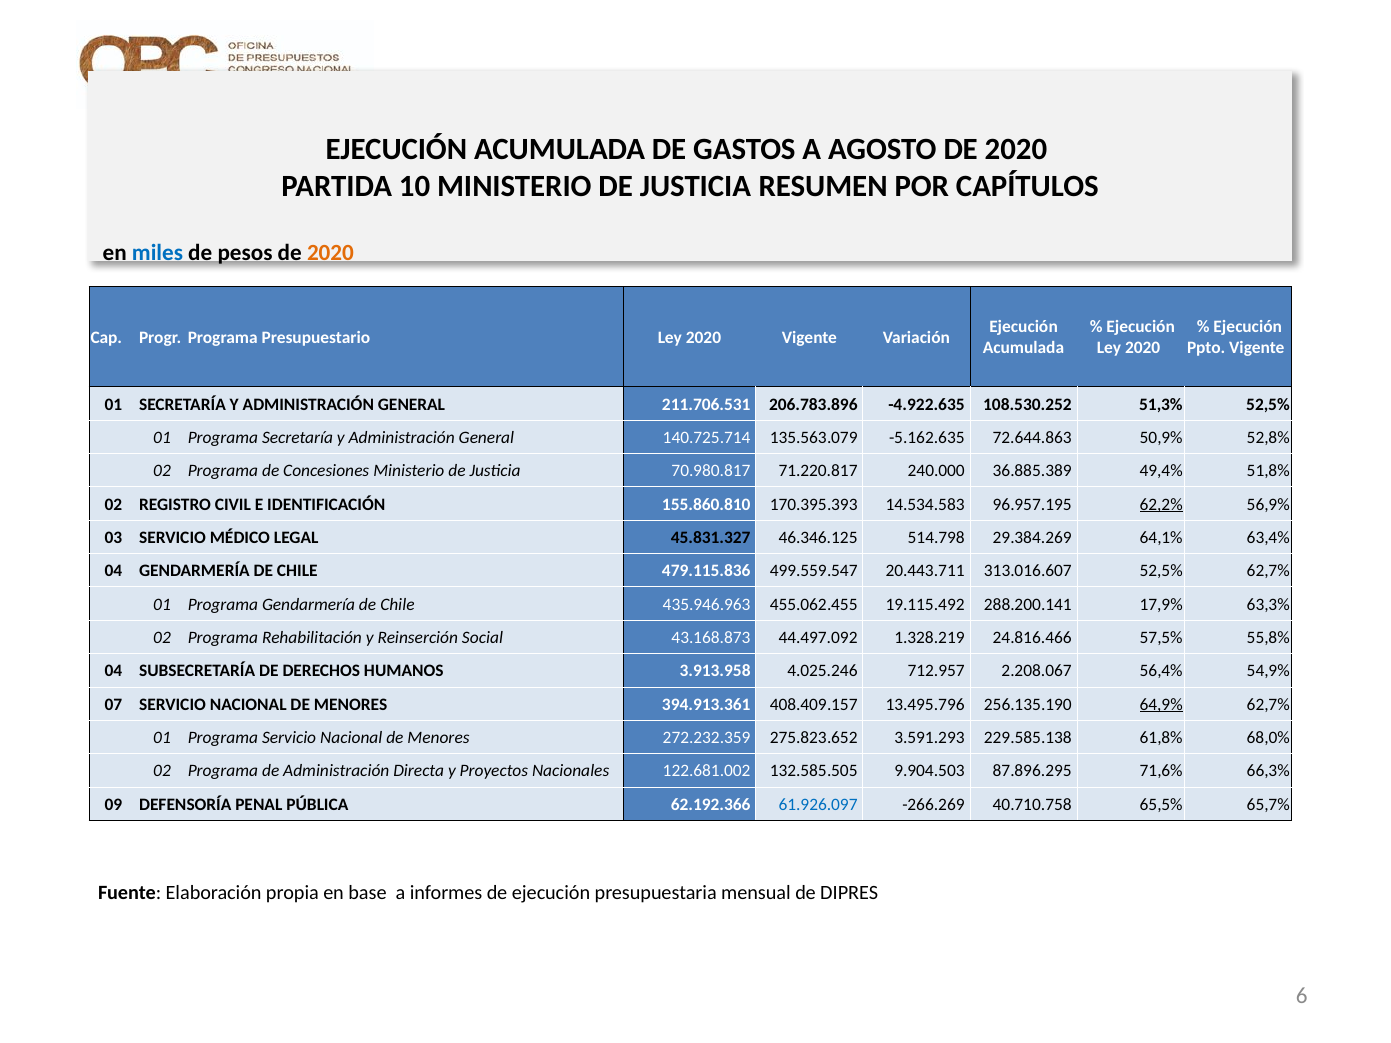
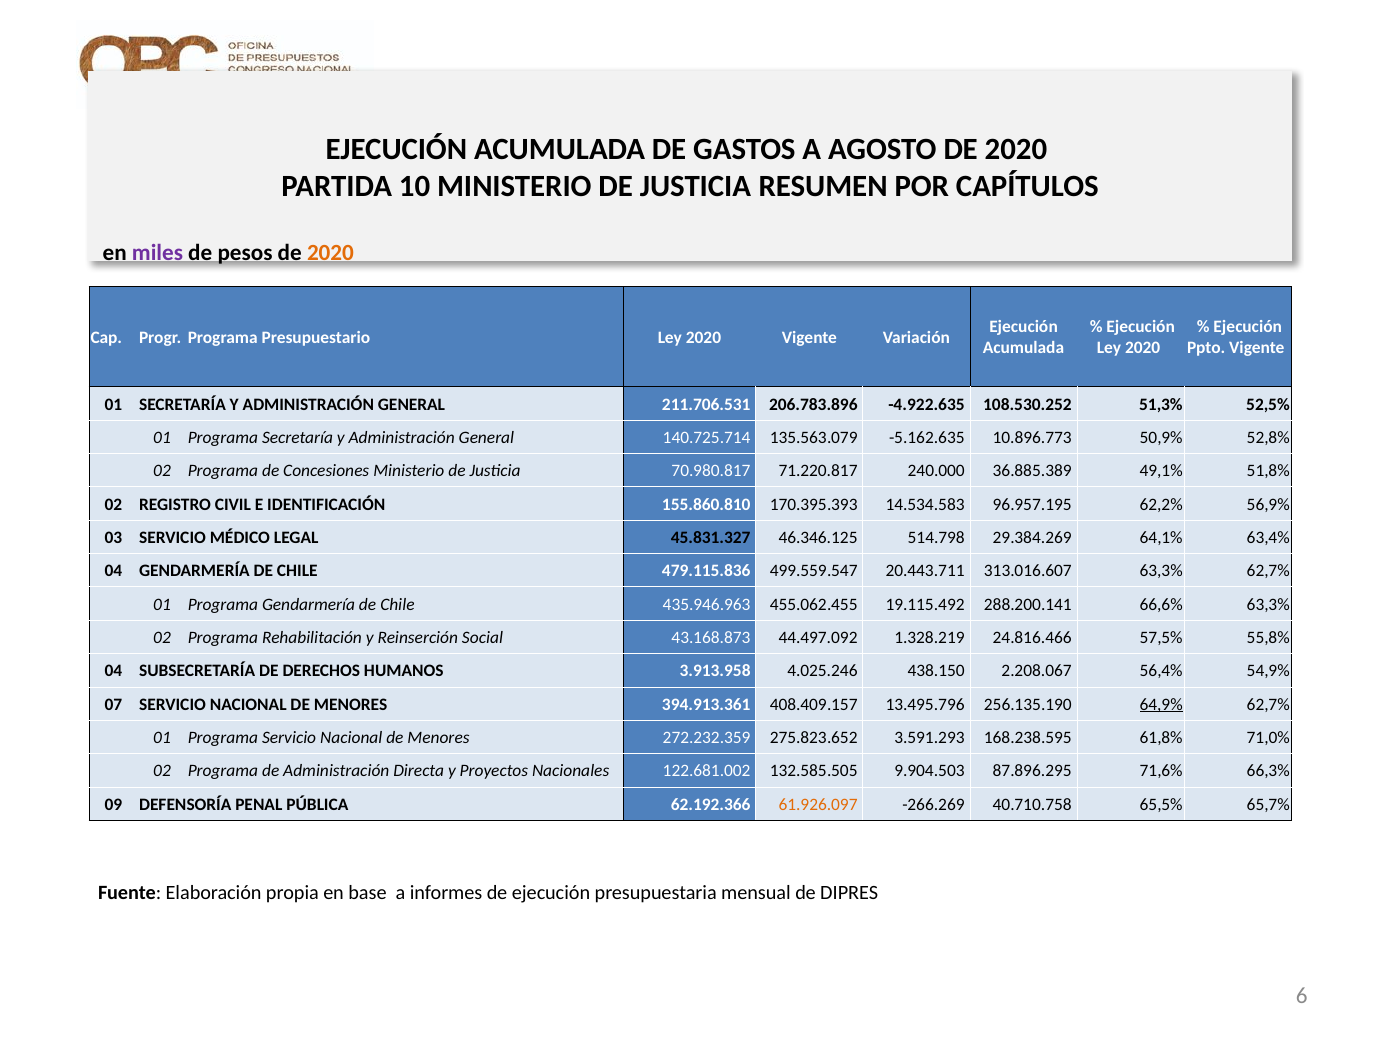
miles colour: blue -> purple
72.644.863: 72.644.863 -> 10.896.773
49,4%: 49,4% -> 49,1%
62,2% underline: present -> none
313.016.607 52,5%: 52,5% -> 63,3%
17,9%: 17,9% -> 66,6%
712.957: 712.957 -> 438.150
229.585.138: 229.585.138 -> 168.238.595
68,0%: 68,0% -> 71,0%
61.926.097 colour: blue -> orange
